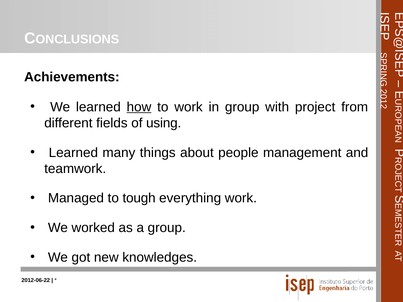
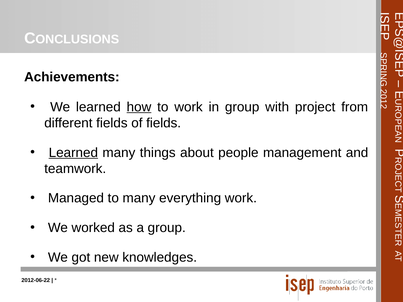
of using: using -> fields
Learned at (73, 153) underline: none -> present
to tough: tough -> many
